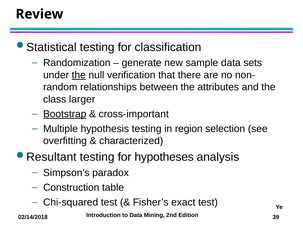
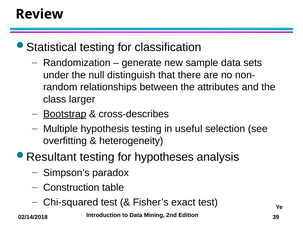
the at (79, 75) underline: present -> none
verification: verification -> distinguish
cross-important: cross-important -> cross-describes
region: region -> useful
characterized: characterized -> heterogeneity
